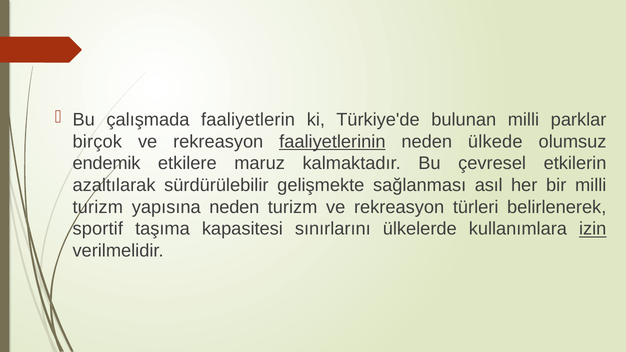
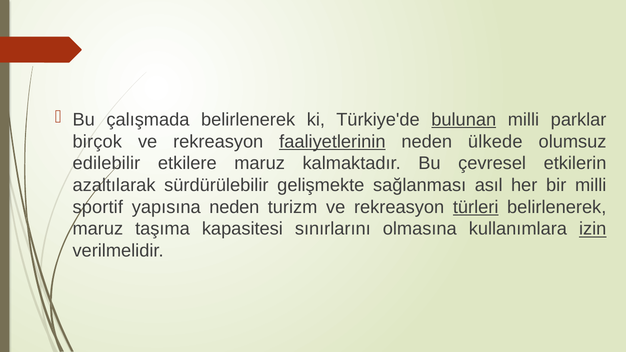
çalışmada faaliyetlerin: faaliyetlerin -> belirlenerek
bulunan underline: none -> present
endemik: endemik -> edilebilir
turizm at (98, 207): turizm -> sportif
türleri underline: none -> present
sportif at (98, 229): sportif -> maruz
ülkelerde: ülkelerde -> olmasına
